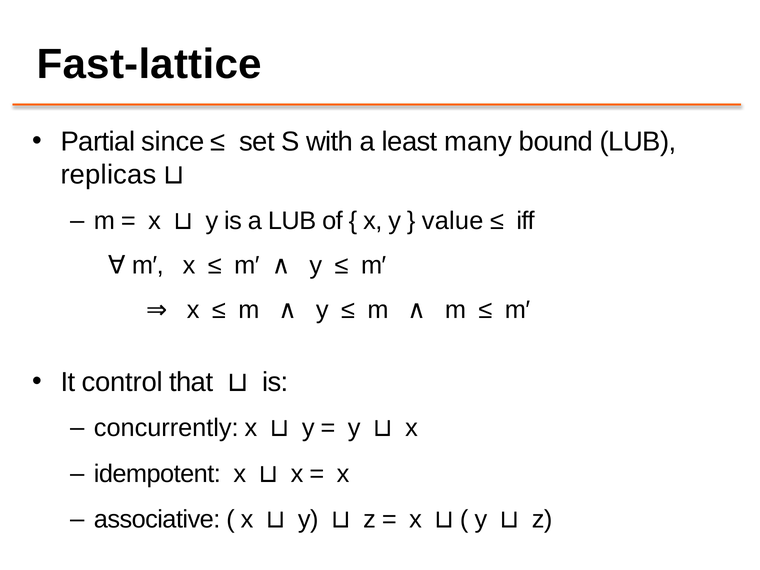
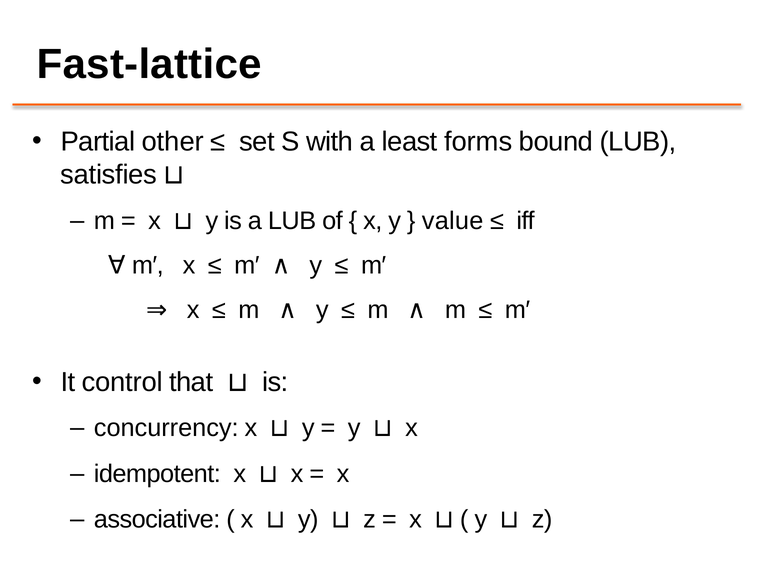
since: since -> other
many: many -> forms
replicas: replicas -> satisfies
concurrently: concurrently -> concurrency
